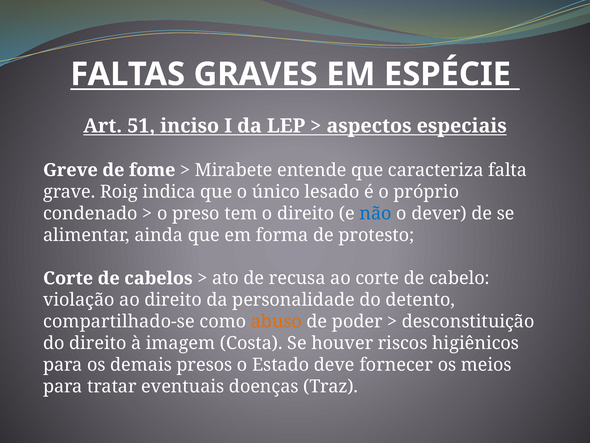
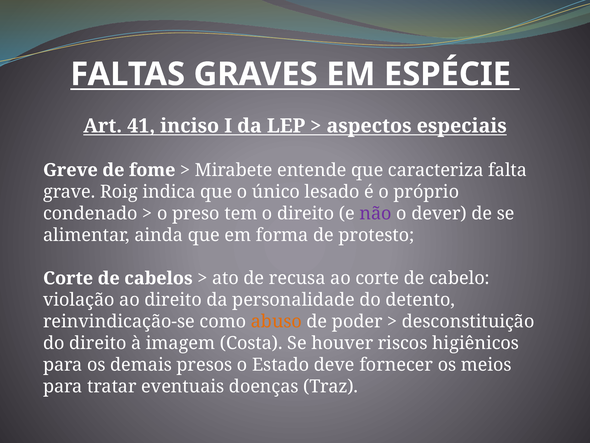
51: 51 -> 41
não colour: blue -> purple
compartilhado-se: compartilhado-se -> reinvindicação-se
